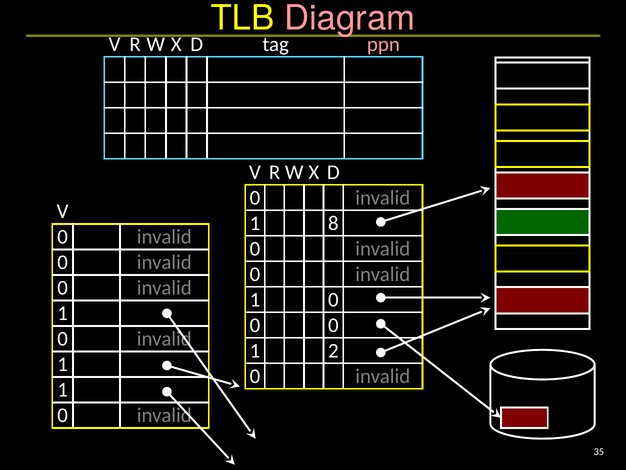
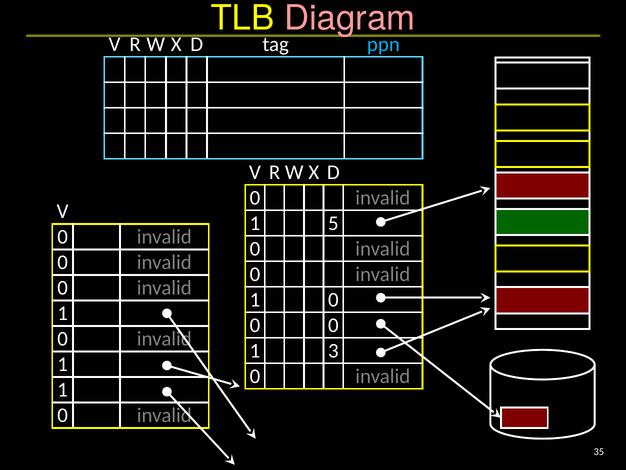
ppn colour: pink -> light blue
8: 8 -> 5
2: 2 -> 3
